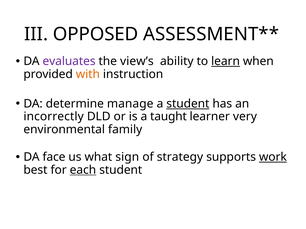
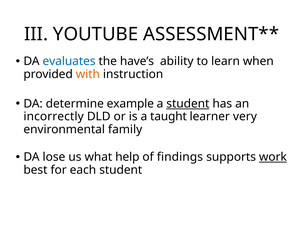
OPPOSED: OPPOSED -> YOUTUBE
evaluates colour: purple -> blue
view’s: view’s -> have’s
learn underline: present -> none
manage: manage -> example
face: face -> lose
sign: sign -> help
strategy: strategy -> findings
each underline: present -> none
